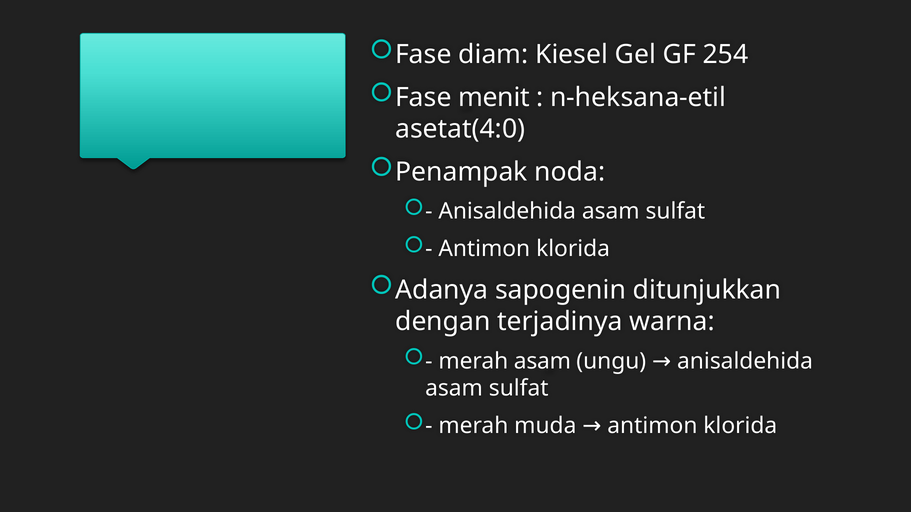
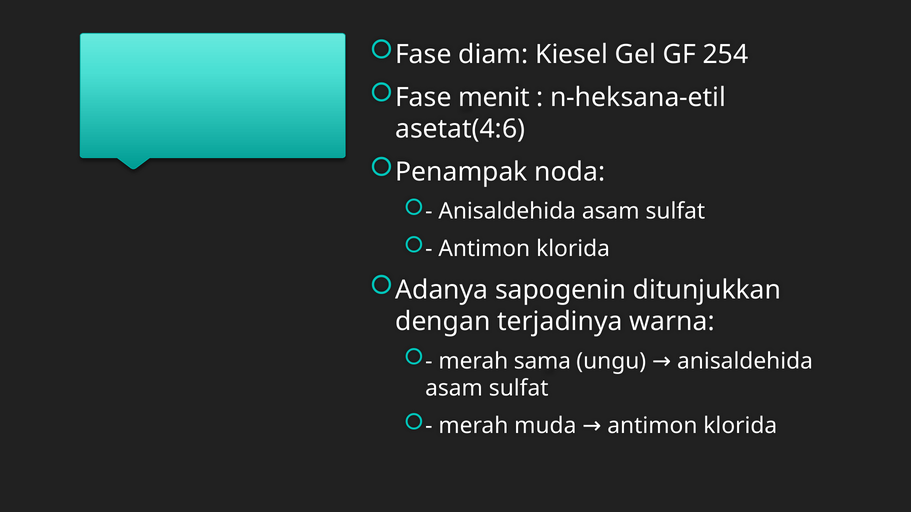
asetat(4:0: asetat(4:0 -> asetat(4:6
merah asam: asam -> sama
